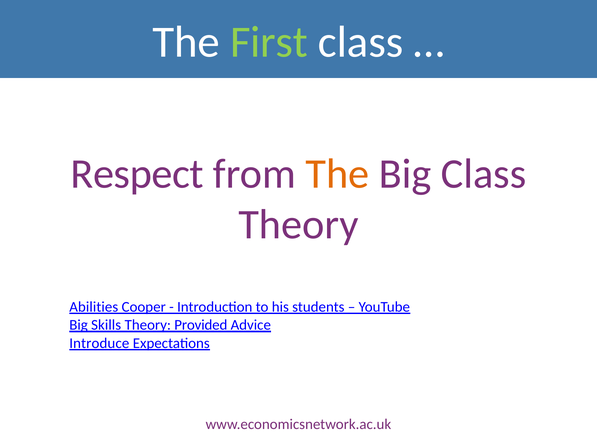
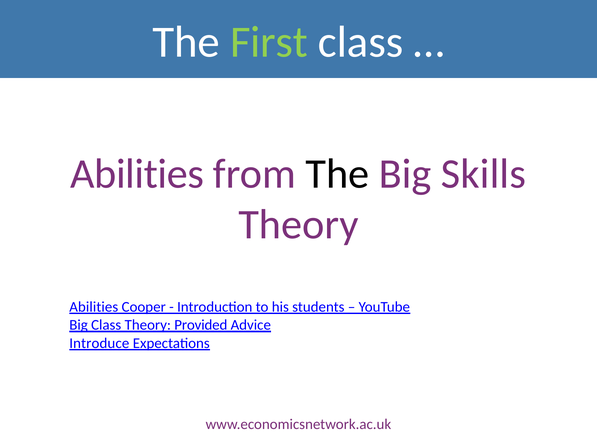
Respect at (137, 174): Respect -> Abilities
The at (337, 174) colour: orange -> black
Big Class: Class -> Skills
Big Skills: Skills -> Class
